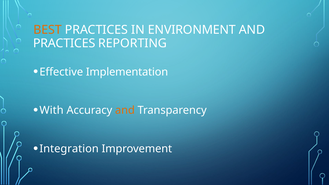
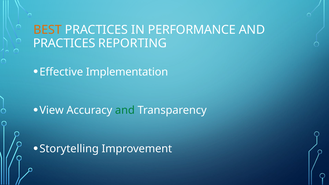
ENVIRONMENT: ENVIRONMENT -> PERFORMANCE
With: With -> View
and at (125, 110) colour: orange -> green
Integration: Integration -> Storytelling
